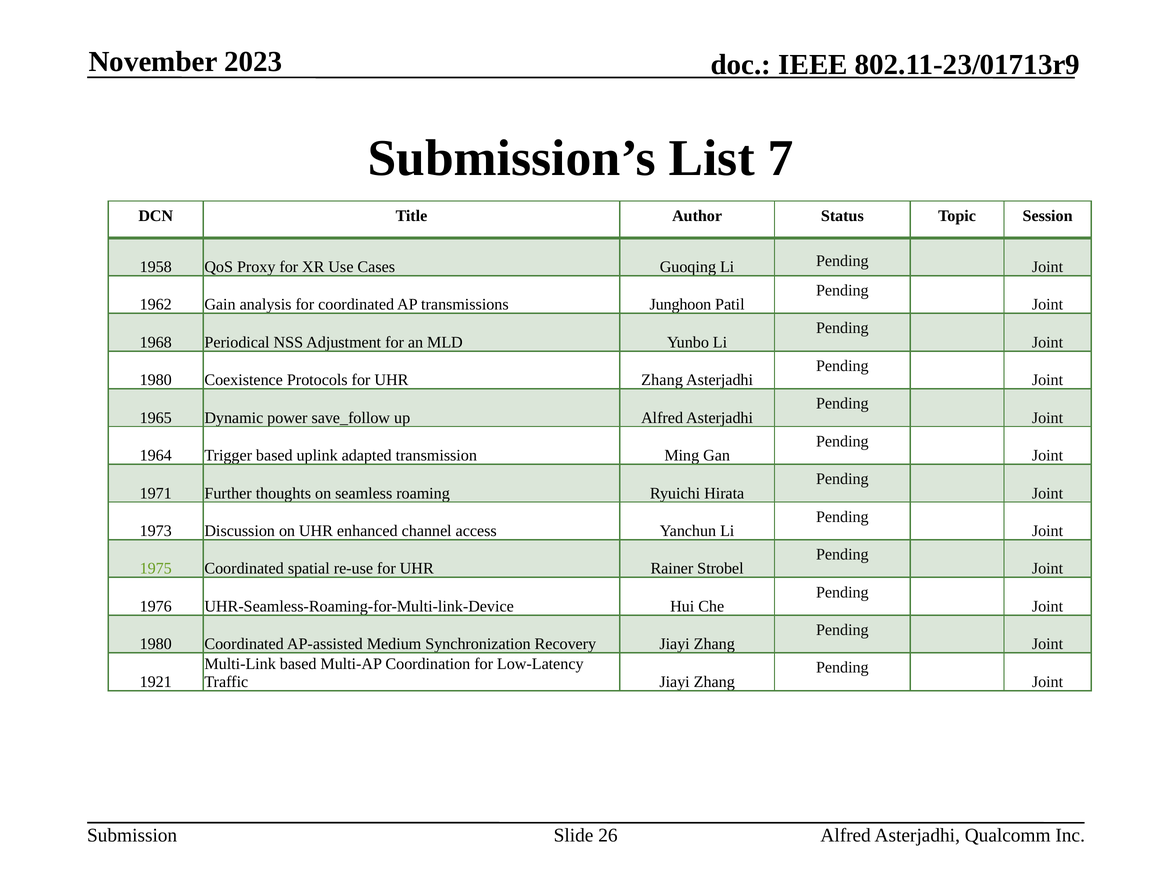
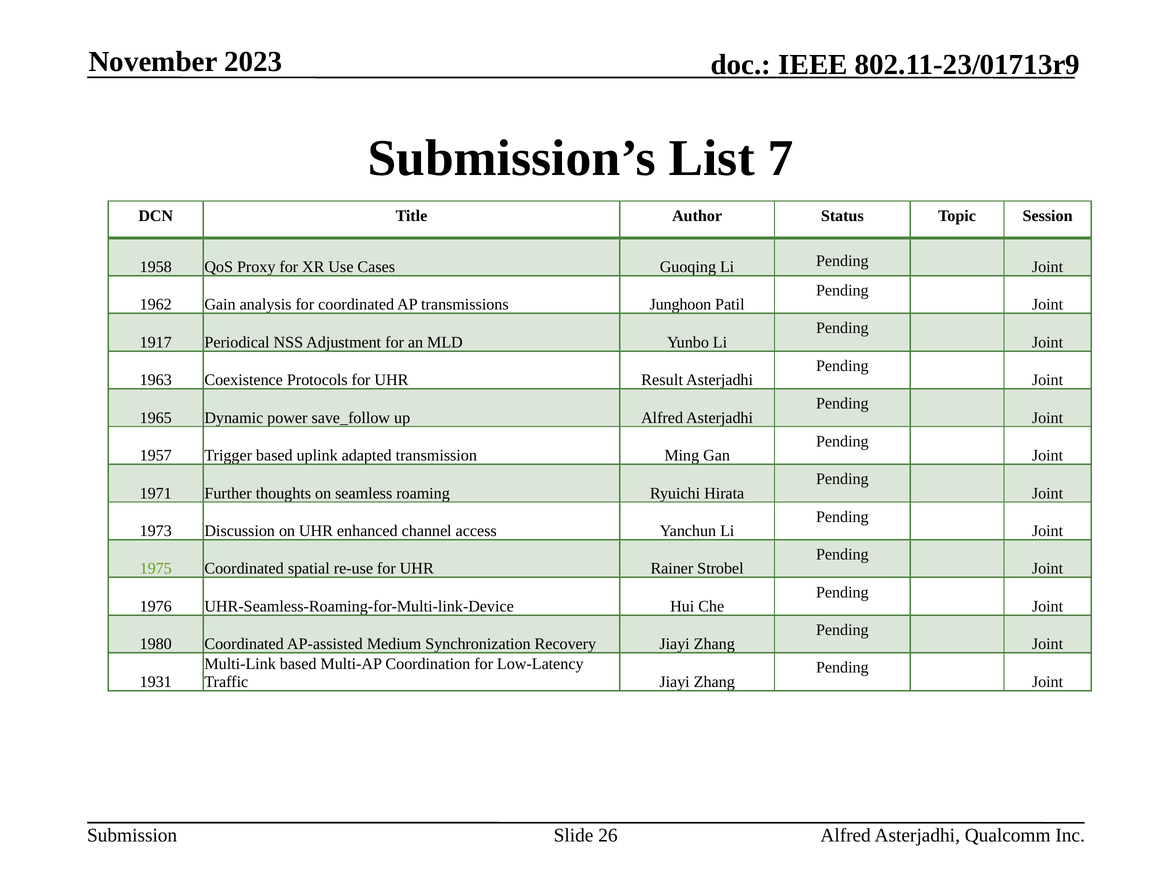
1968: 1968 -> 1917
1980 at (156, 380): 1980 -> 1963
UHR Zhang: Zhang -> Result
1964: 1964 -> 1957
1921: 1921 -> 1931
